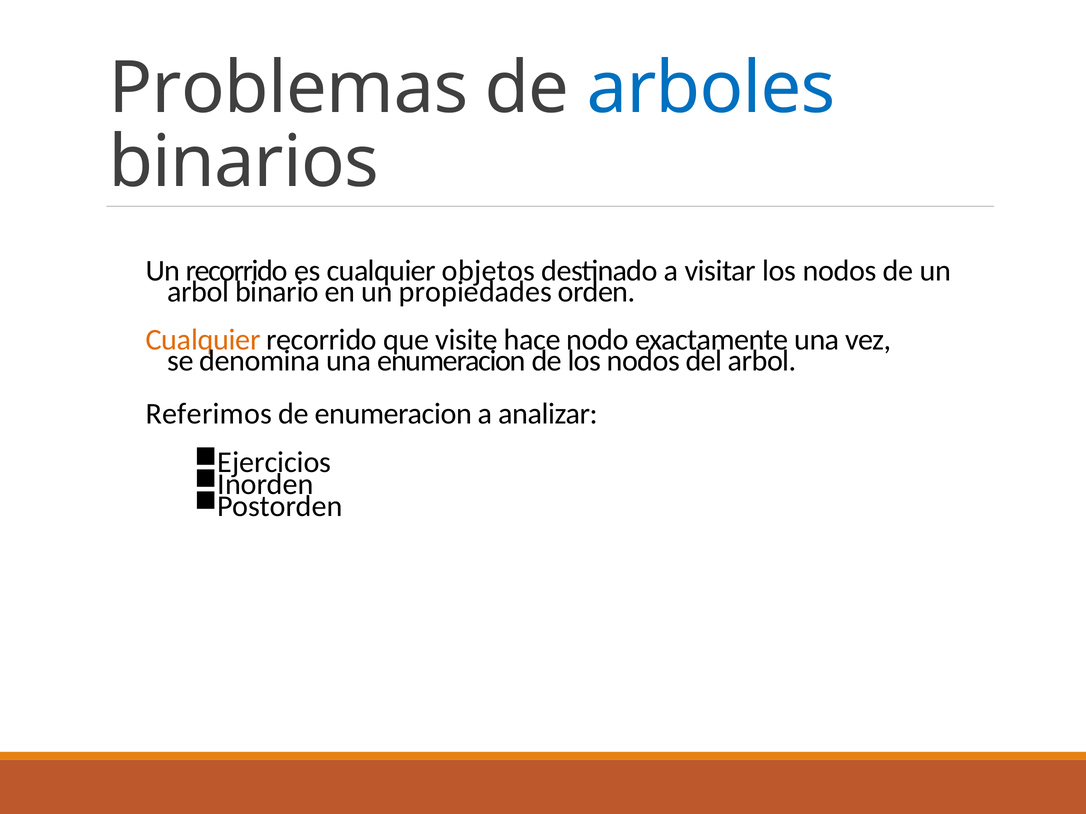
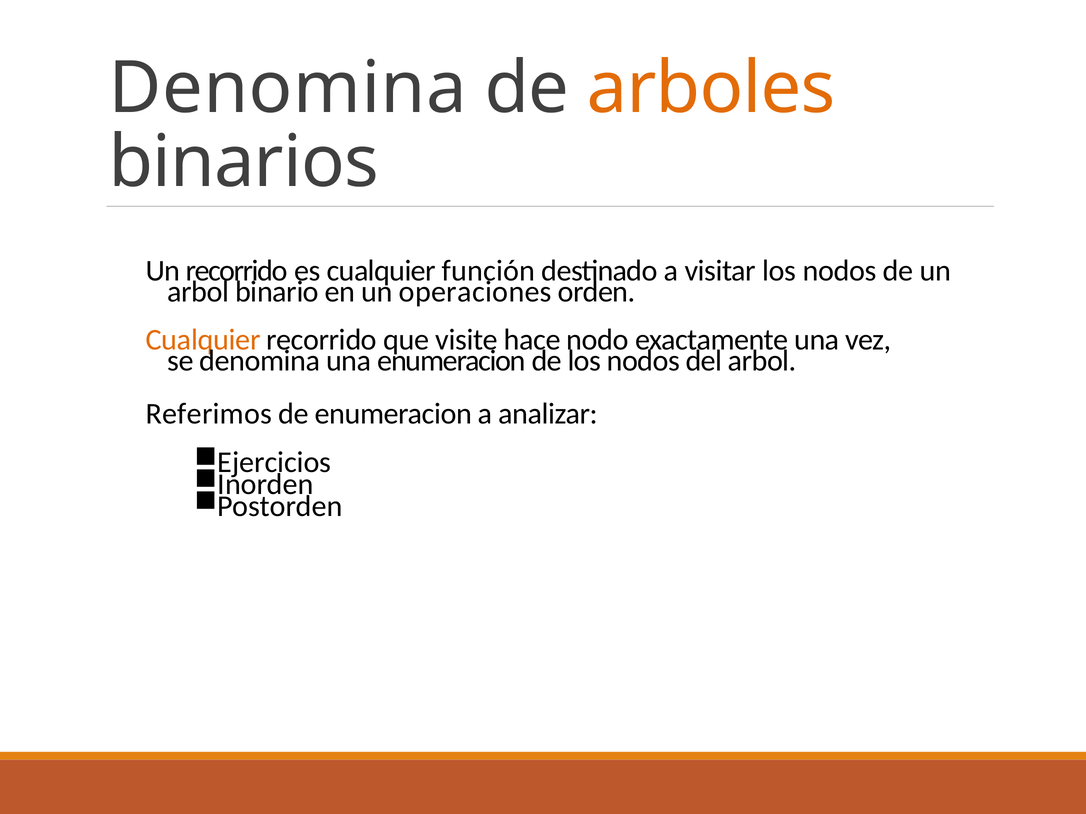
Problemas at (288, 88): Problemas -> Denomina
arboles colour: blue -> orange
objetos: objetos -> función
propiedades: propiedades -> operaciones
